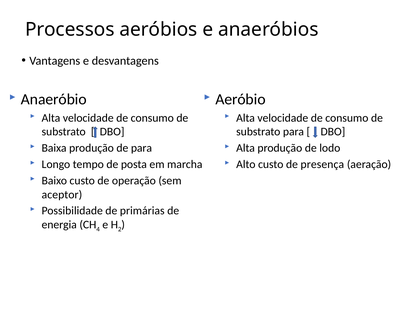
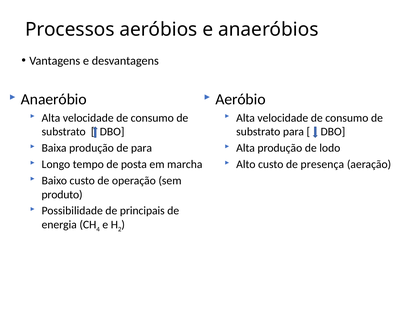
aceptor: aceptor -> produto
primárias: primárias -> principais
